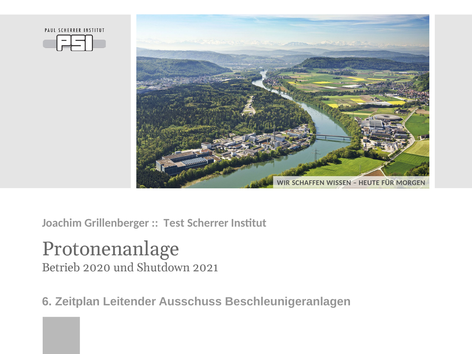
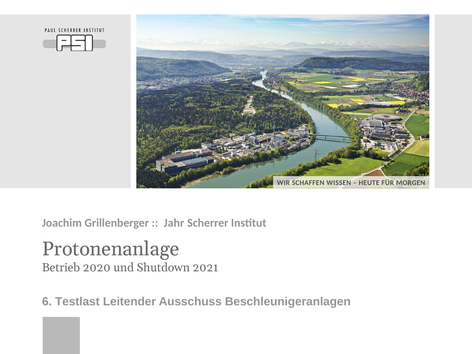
Test: Test -> Jahr
Zeitplan: Zeitplan -> Testlast
